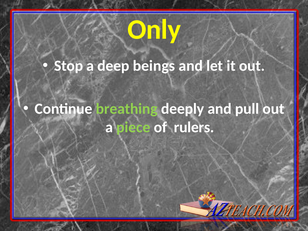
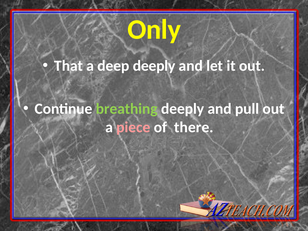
Stop: Stop -> That
deep beings: beings -> deeply
piece colour: light green -> pink
rulers: rulers -> there
